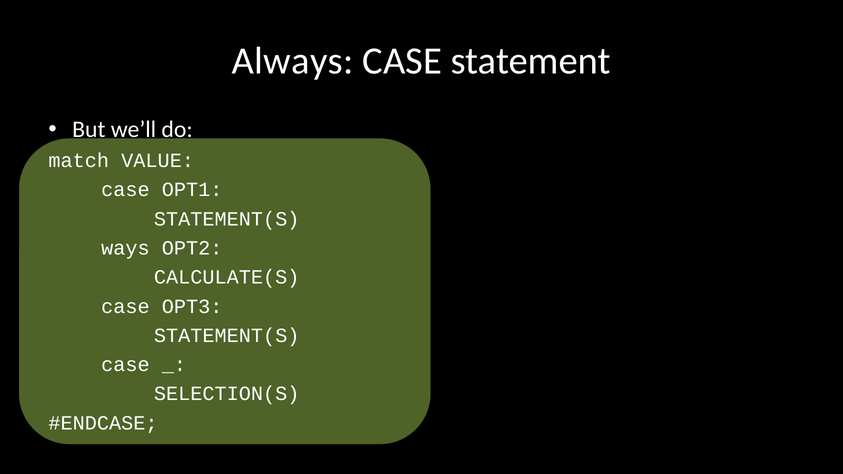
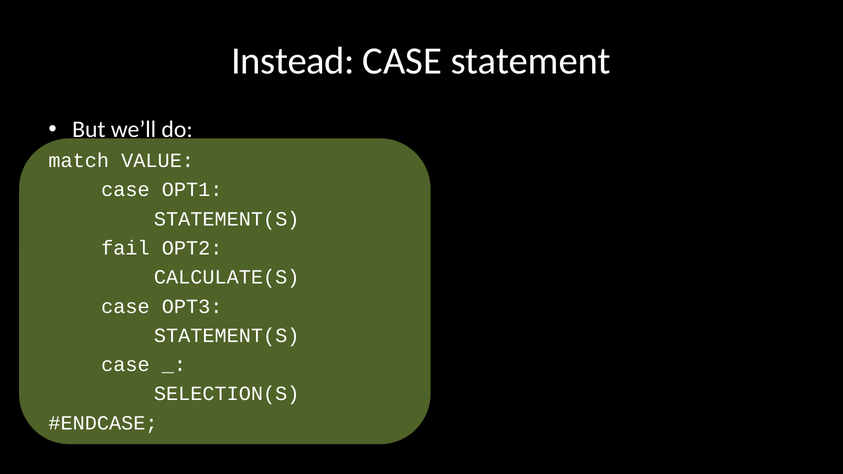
Always: Always -> Instead
ways: ways -> fail
